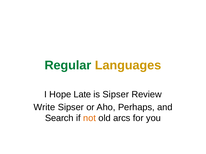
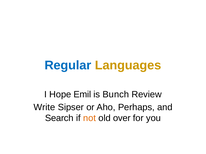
Regular colour: green -> blue
Late: Late -> Emil
is Sipser: Sipser -> Bunch
arcs: arcs -> over
